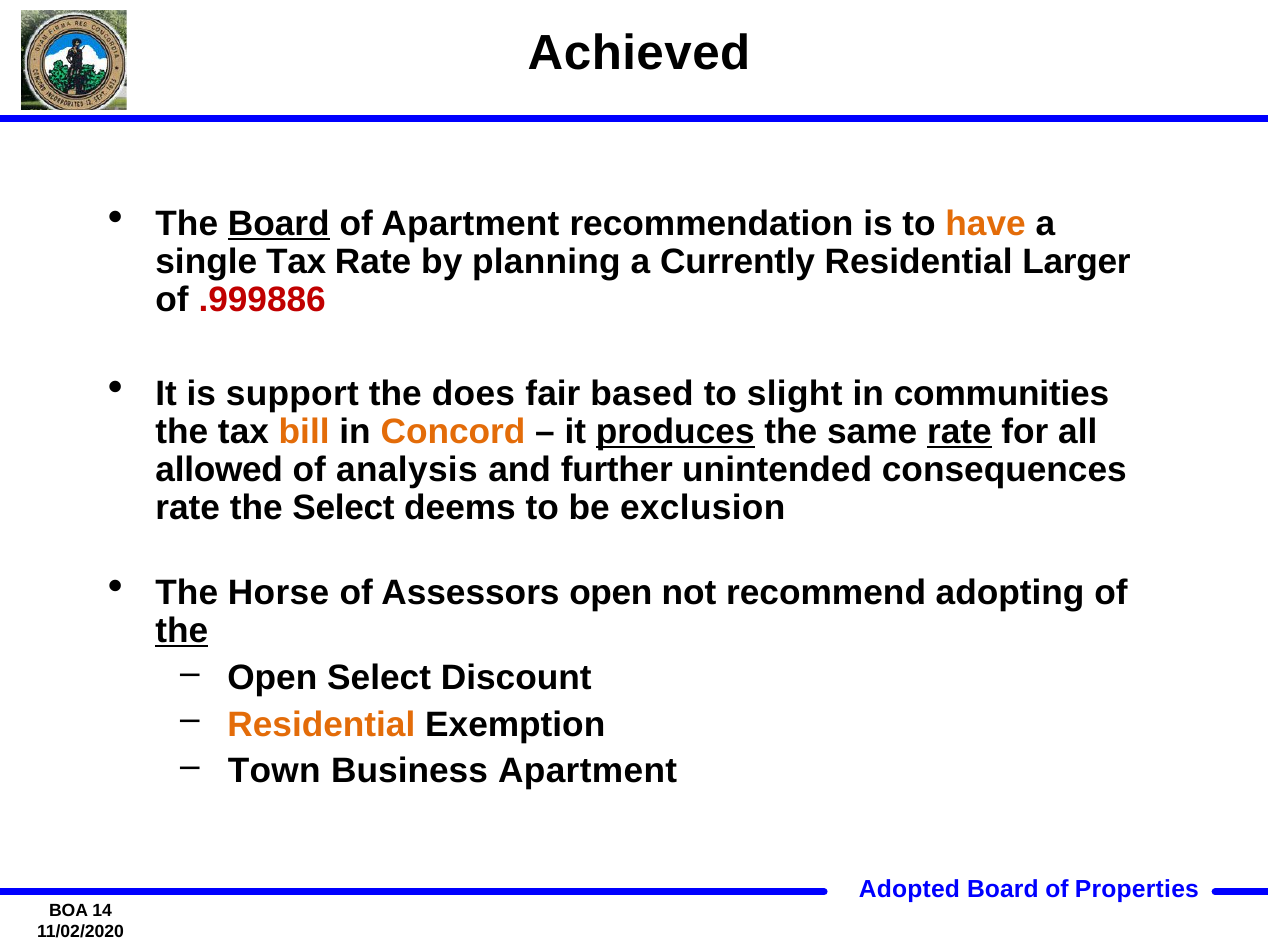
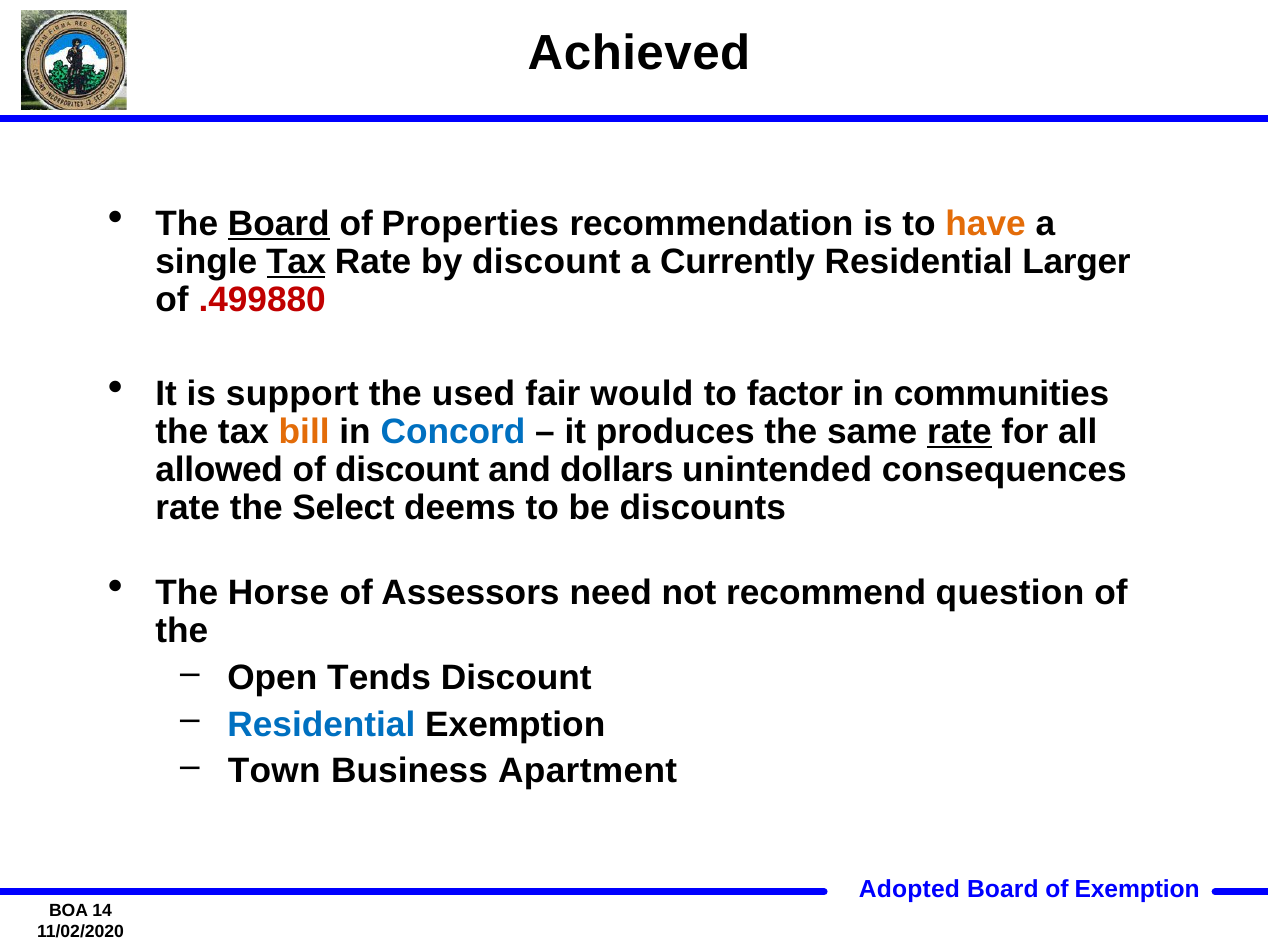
of Apartment: Apartment -> Properties
Tax at (296, 262) underline: none -> present
by planning: planning -> discount
.999886: .999886 -> .499880
does: does -> used
based: based -> would
slight: slight -> factor
Concord colour: orange -> blue
produces underline: present -> none
of analysis: analysis -> discount
further: further -> dollars
exclusion: exclusion -> discounts
Assessors open: open -> need
adopting: adopting -> question
the at (182, 631) underline: present -> none
Open Select: Select -> Tends
Residential at (321, 724) colour: orange -> blue
of Properties: Properties -> Exemption
